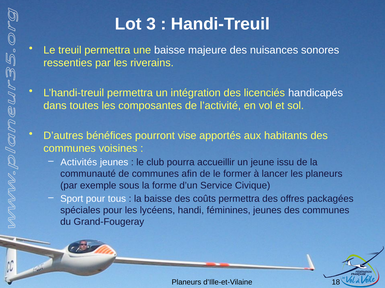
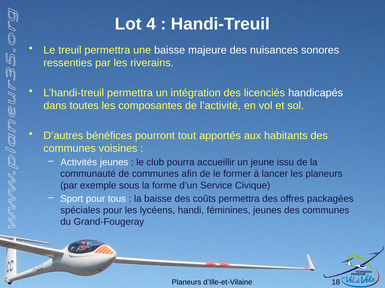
3: 3 -> 4
vise: vise -> tout
